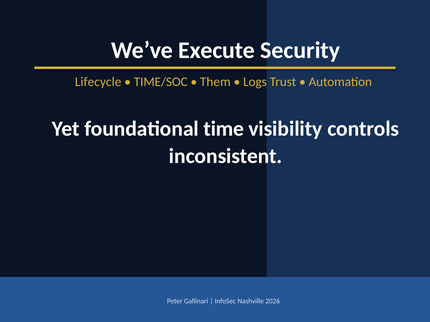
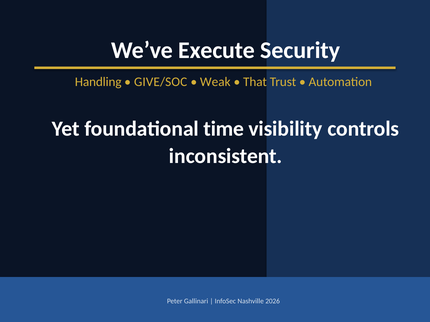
Lifecycle: Lifecycle -> Handling
TIME/SOC: TIME/SOC -> GIVE/SOC
Them: Them -> Weak
Logs: Logs -> That
